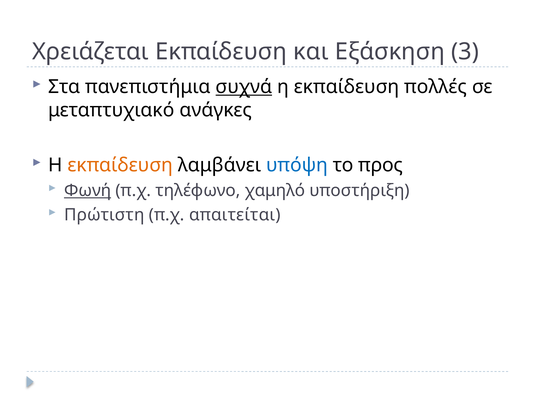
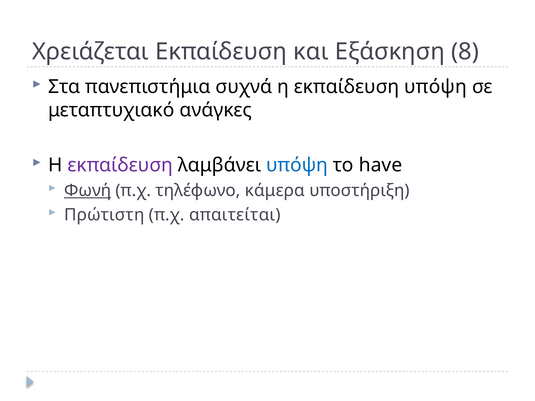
3: 3 -> 8
συχνά underline: present -> none
εκπαίδευση πολλές: πολλές -> υπόψη
εκπαίδευση at (120, 165) colour: orange -> purple
προς: προς -> have
χαμηλό: χαμηλό -> κάμερα
